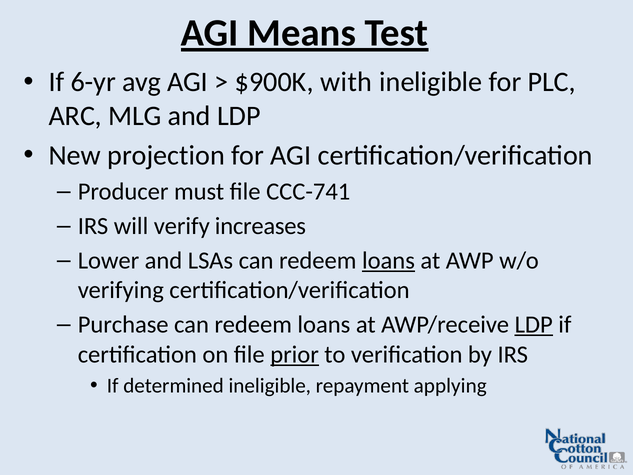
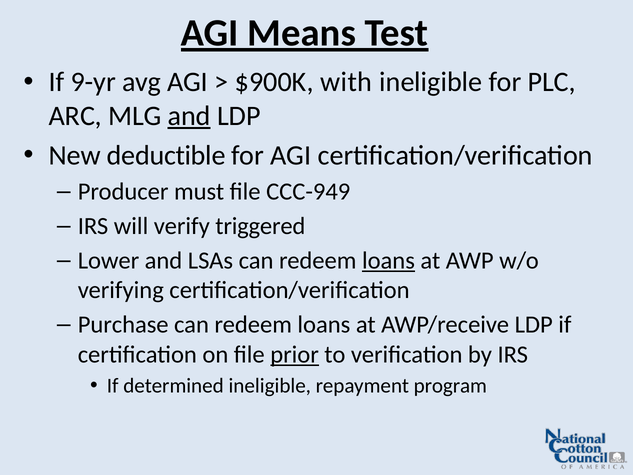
6-yr: 6-yr -> 9-yr
and at (189, 116) underline: none -> present
projection: projection -> deductible
CCC-741: CCC-741 -> CCC-949
increases: increases -> triggered
LDP at (534, 325) underline: present -> none
applying: applying -> program
